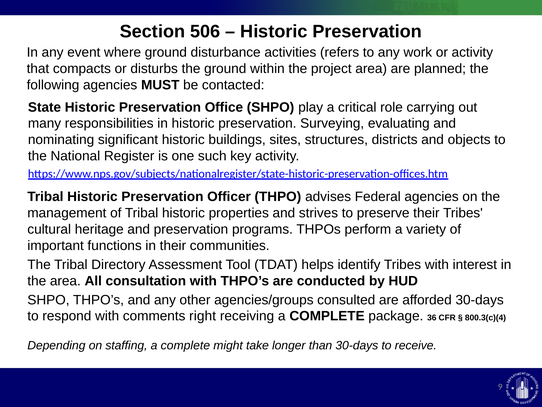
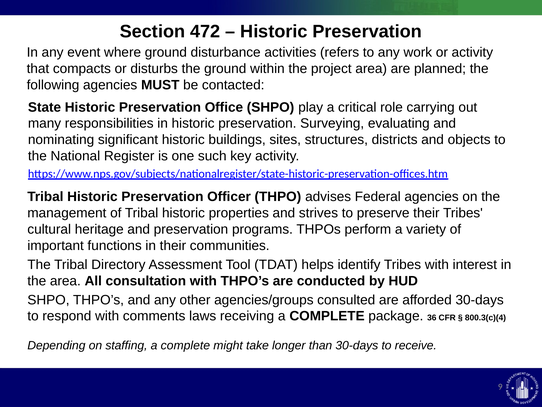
506: 506 -> 472
right: right -> laws
